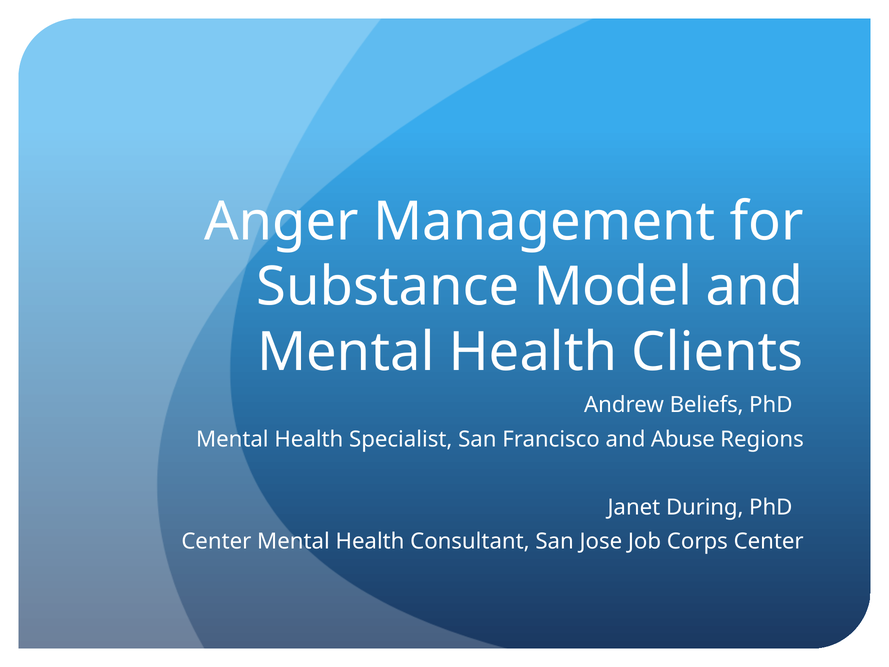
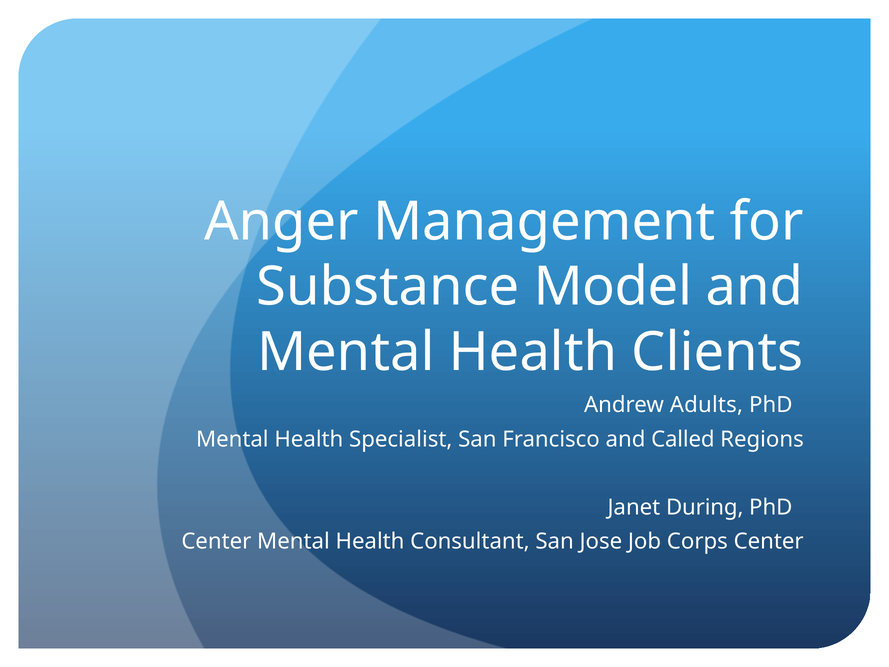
Beliefs: Beliefs -> Adults
Abuse: Abuse -> Called
